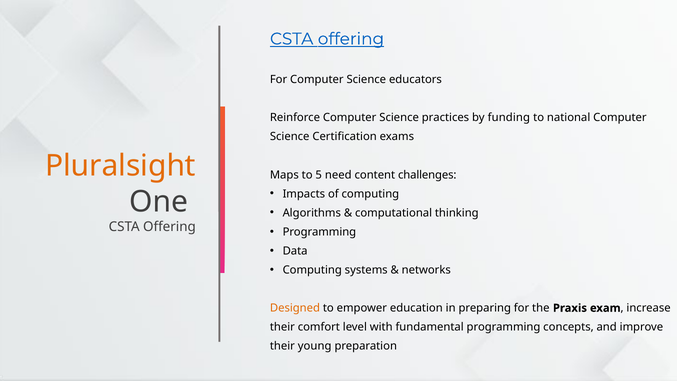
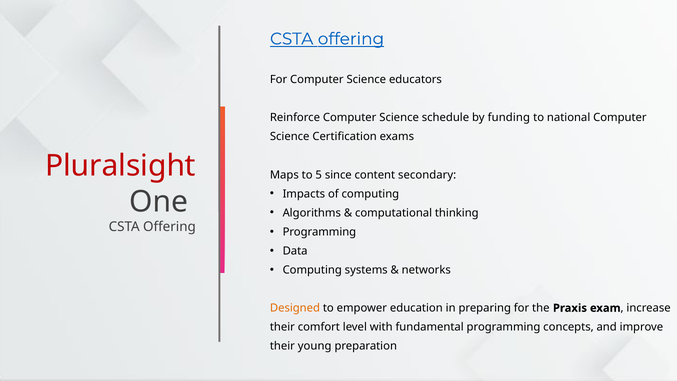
practices: practices -> schedule
Pluralsight colour: orange -> red
need: need -> since
challenges: challenges -> secondary
